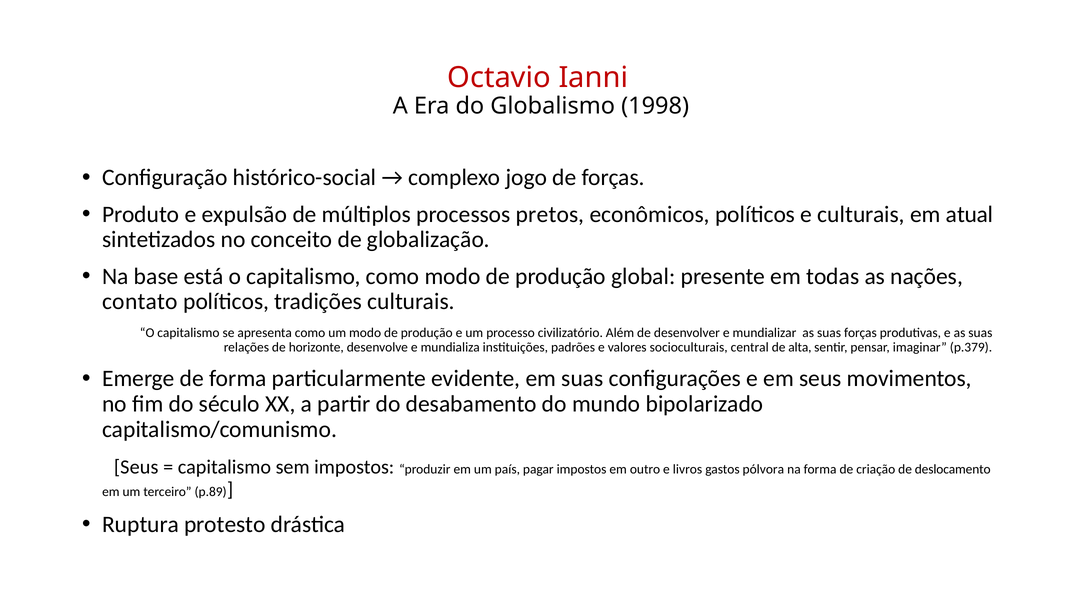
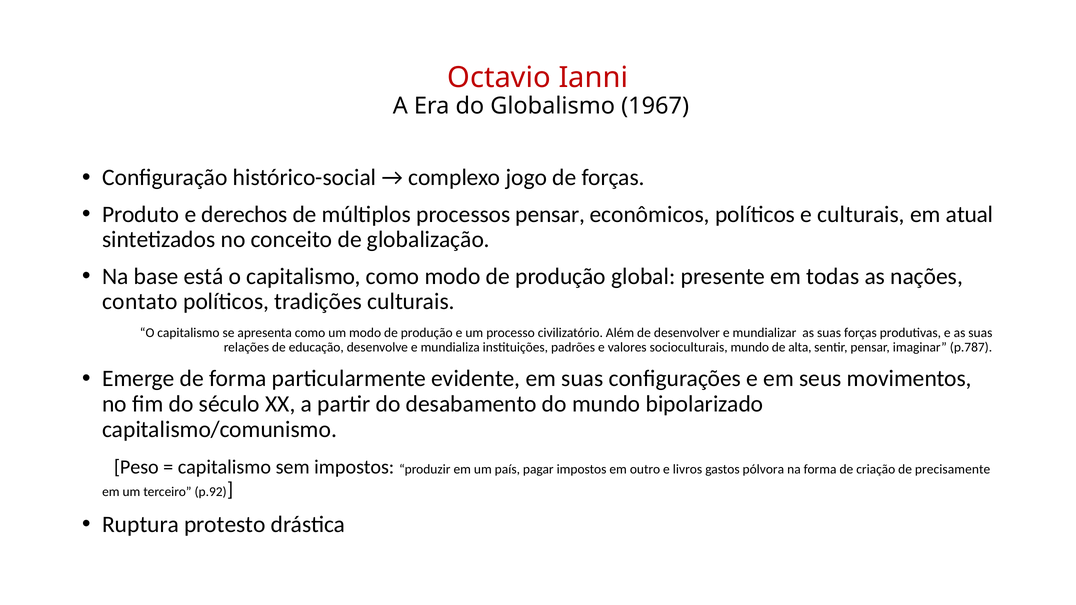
1998: 1998 -> 1967
expulsão: expulsão -> derechos
processos pretos: pretos -> pensar
horizonte: horizonte -> educação
socioculturais central: central -> mundo
p.379: p.379 -> p.787
Seus at (136, 467): Seus -> Peso
deslocamento: deslocamento -> precisamente
p.89: p.89 -> p.92
